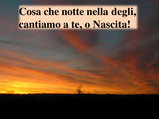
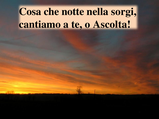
degli: degli -> sorgi
Nascita: Nascita -> Ascolta
